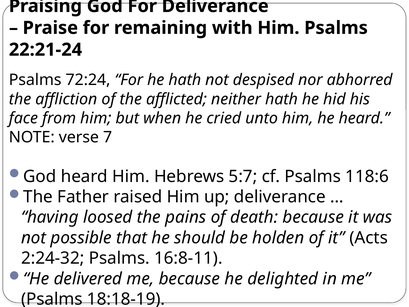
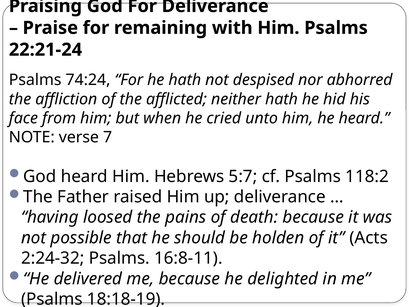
72:24: 72:24 -> 74:24
118:6: 118:6 -> 118:2
